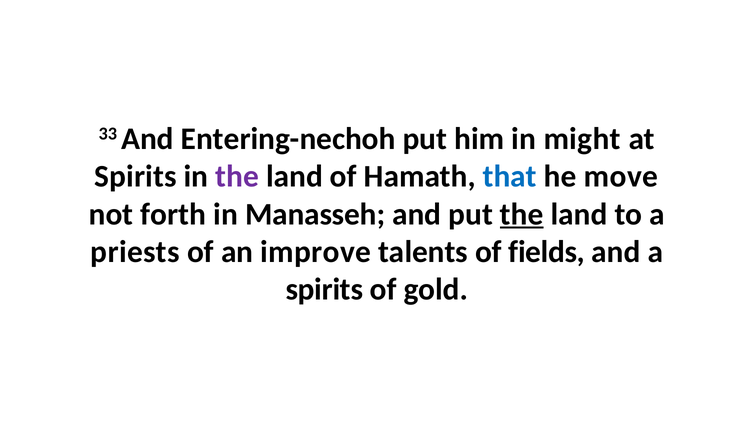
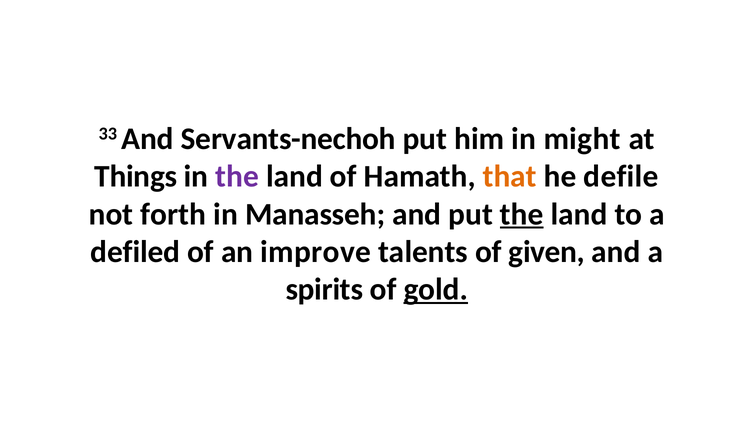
Entering-nechoh: Entering-nechoh -> Servants-nechoh
Spirits at (136, 177): Spirits -> Things
that colour: blue -> orange
move: move -> defile
priests: priests -> defiled
fields: fields -> given
gold underline: none -> present
